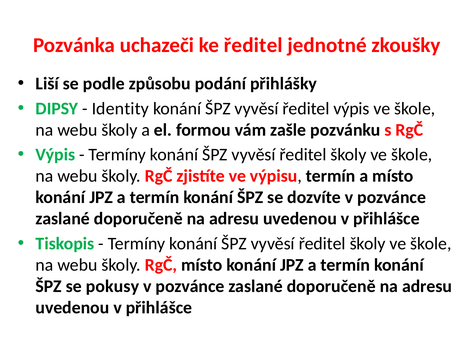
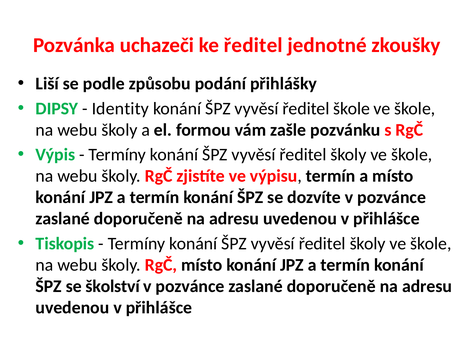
ředitel výpis: výpis -> škole
pokusy: pokusy -> školství
